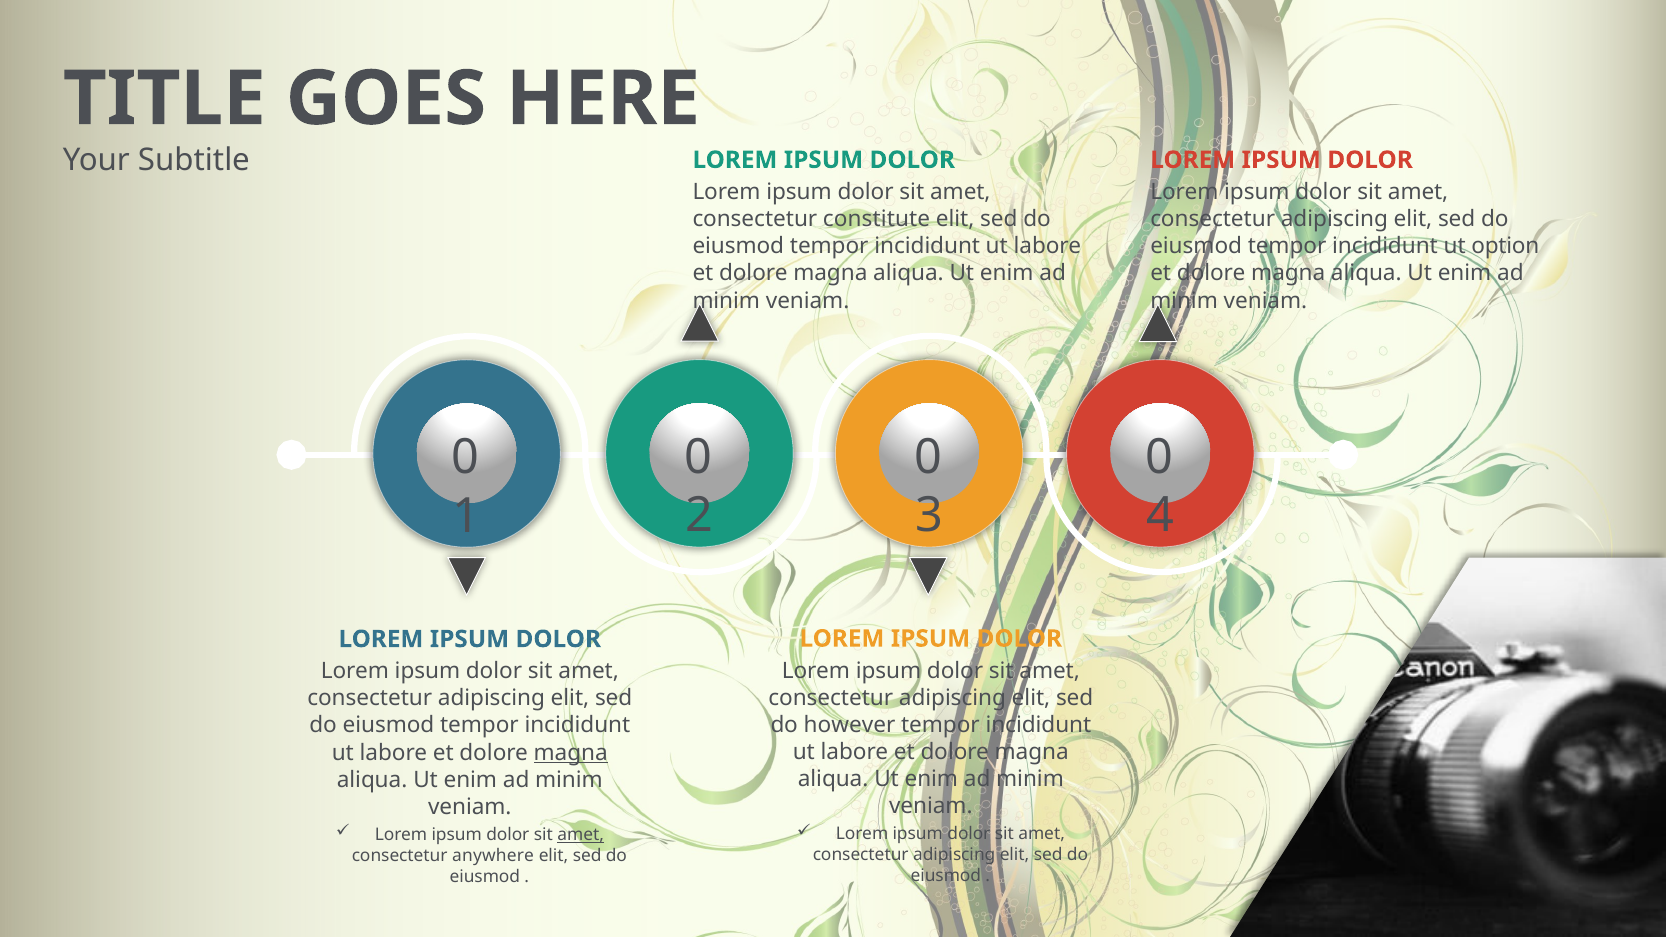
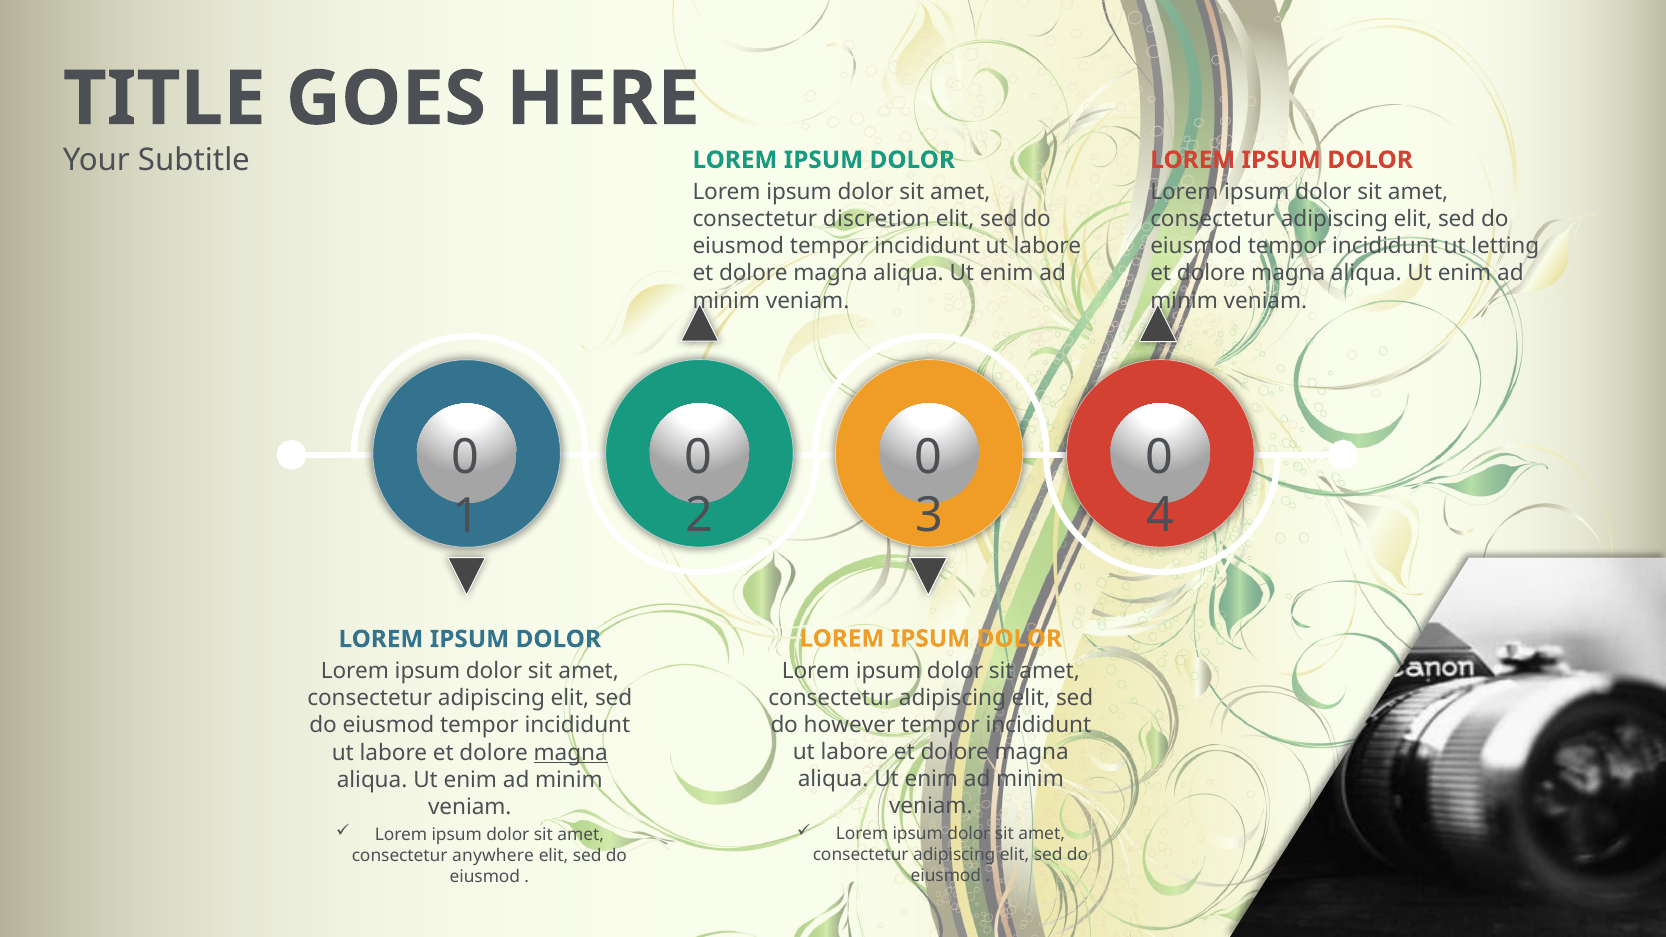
constitute: constitute -> discretion
option: option -> letting
amet at (581, 835) underline: present -> none
